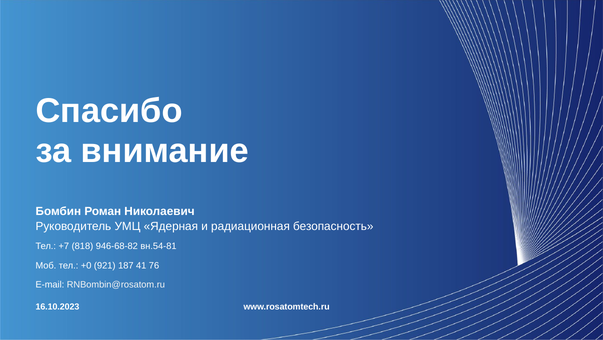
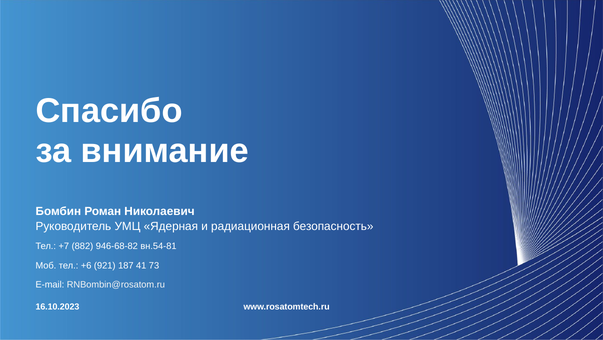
818: 818 -> 882
+0: +0 -> +6
76: 76 -> 73
